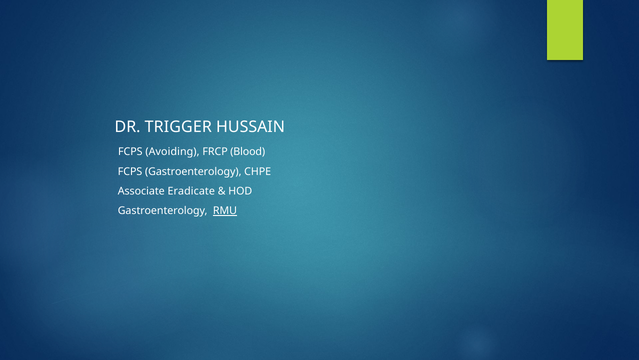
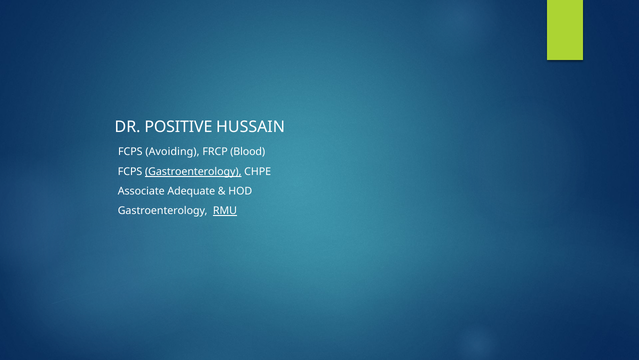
TRIGGER: TRIGGER -> POSITIVE
Gastroenterology at (193, 172) underline: none -> present
Eradicate: Eradicate -> Adequate
